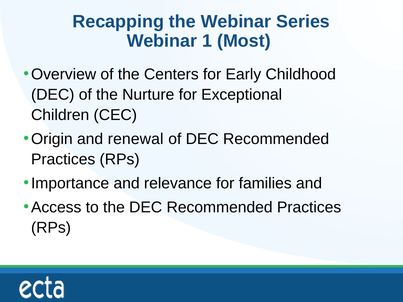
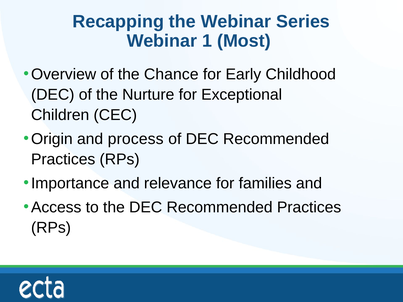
Centers: Centers -> Chance
renewal: renewal -> process
